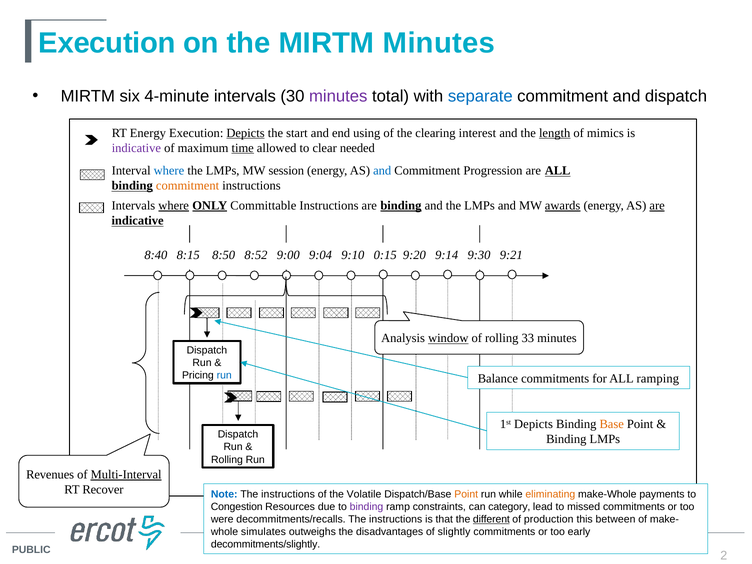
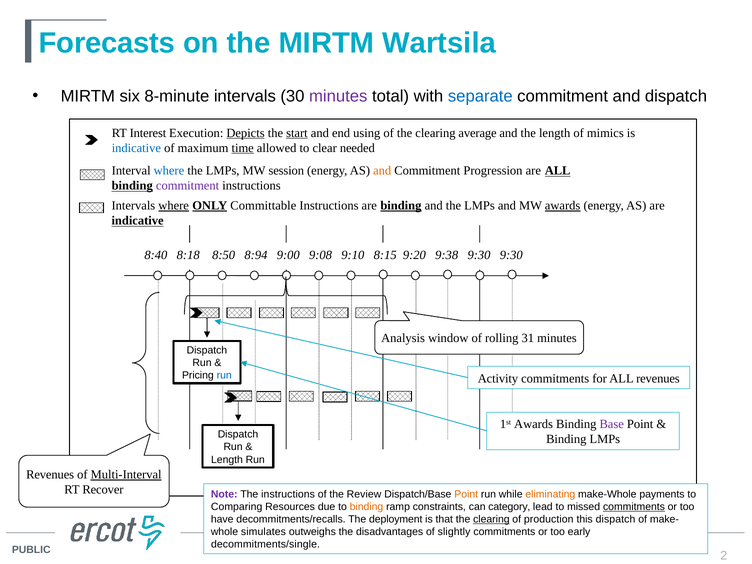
Execution at (107, 43): Execution -> Forecasts
MIRTM Minutes: Minutes -> Wartsila
4-minute: 4-minute -> 8-minute
RT Energy: Energy -> Interest
start underline: none -> present
interest: interest -> average
length at (555, 133) underline: present -> none
indicative at (136, 148) colour: purple -> blue
and at (382, 171) colour: blue -> orange
commitment at (188, 186) colour: orange -> purple
are at (657, 206) underline: present -> none
8:15: 8:15 -> 8:18
8:52: 8:52 -> 8:94
9:04: 9:04 -> 9:08
0:15: 0:15 -> 8:15
9:14: 9:14 -> 9:38
9:30 9:21: 9:21 -> 9:30
window underline: present -> none
33: 33 -> 31
Balance: Balance -> Activity
ALL ramping: ramping -> revenues
1st Depicts: Depicts -> Awards
Base colour: orange -> purple
Rolling at (227, 460): Rolling -> Length
Note colour: blue -> purple
Volatile: Volatile -> Review
Congestion: Congestion -> Comparing
binding at (366, 507) colour: purple -> orange
commitments at (634, 507) underline: none -> present
were: were -> have
decommitments/recalls The instructions: instructions -> deployment
that the different: different -> clearing
this between: between -> dispatch
decommitments/slightly: decommitments/slightly -> decommitments/single
